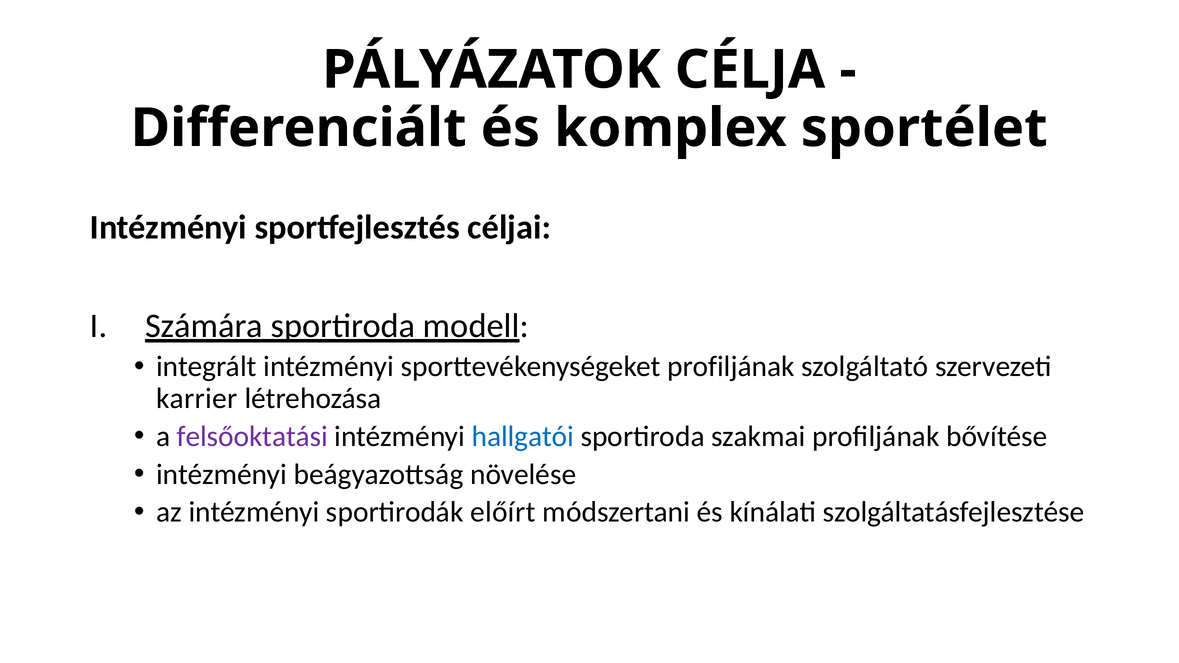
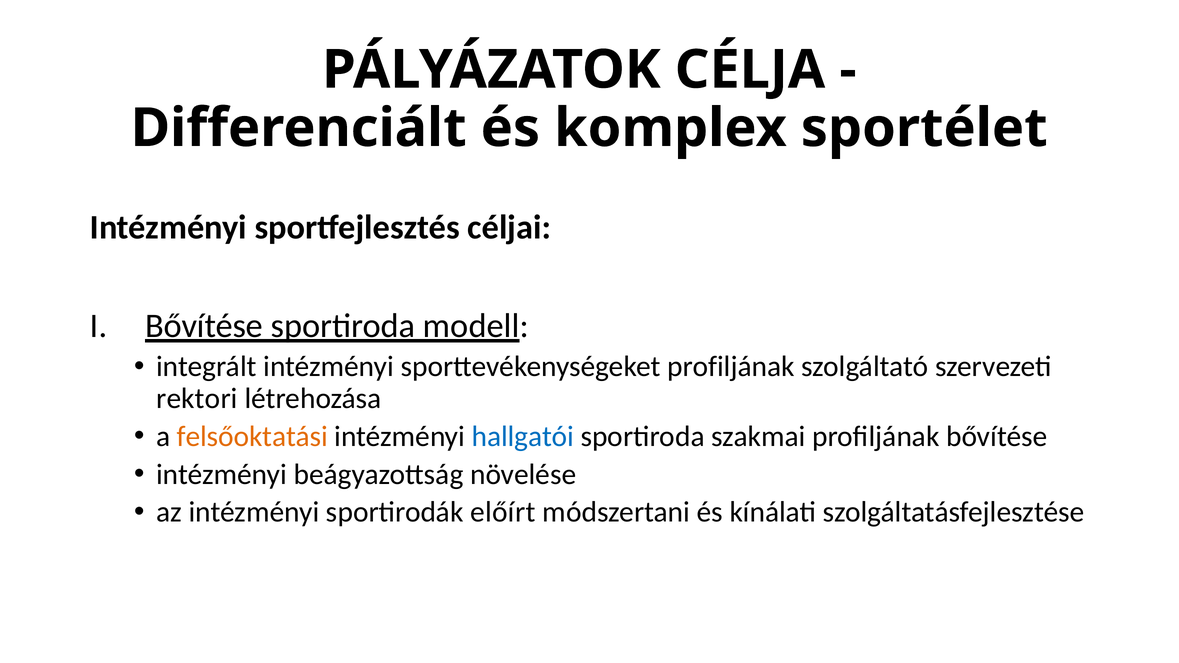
Számára at (204, 326): Számára -> Bővítése
karrier: karrier -> rektori
felsőoktatási colour: purple -> orange
